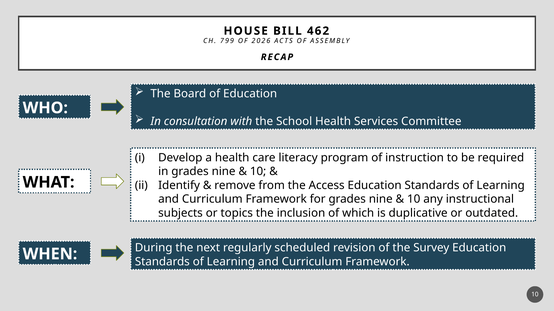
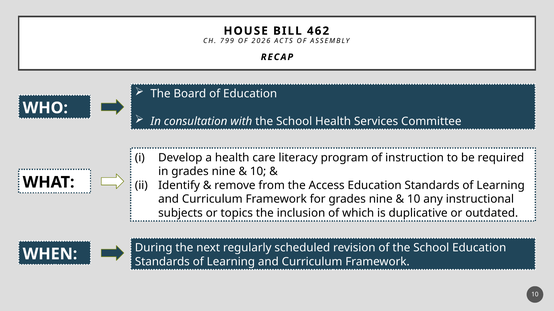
of the Survey: Survey -> School
